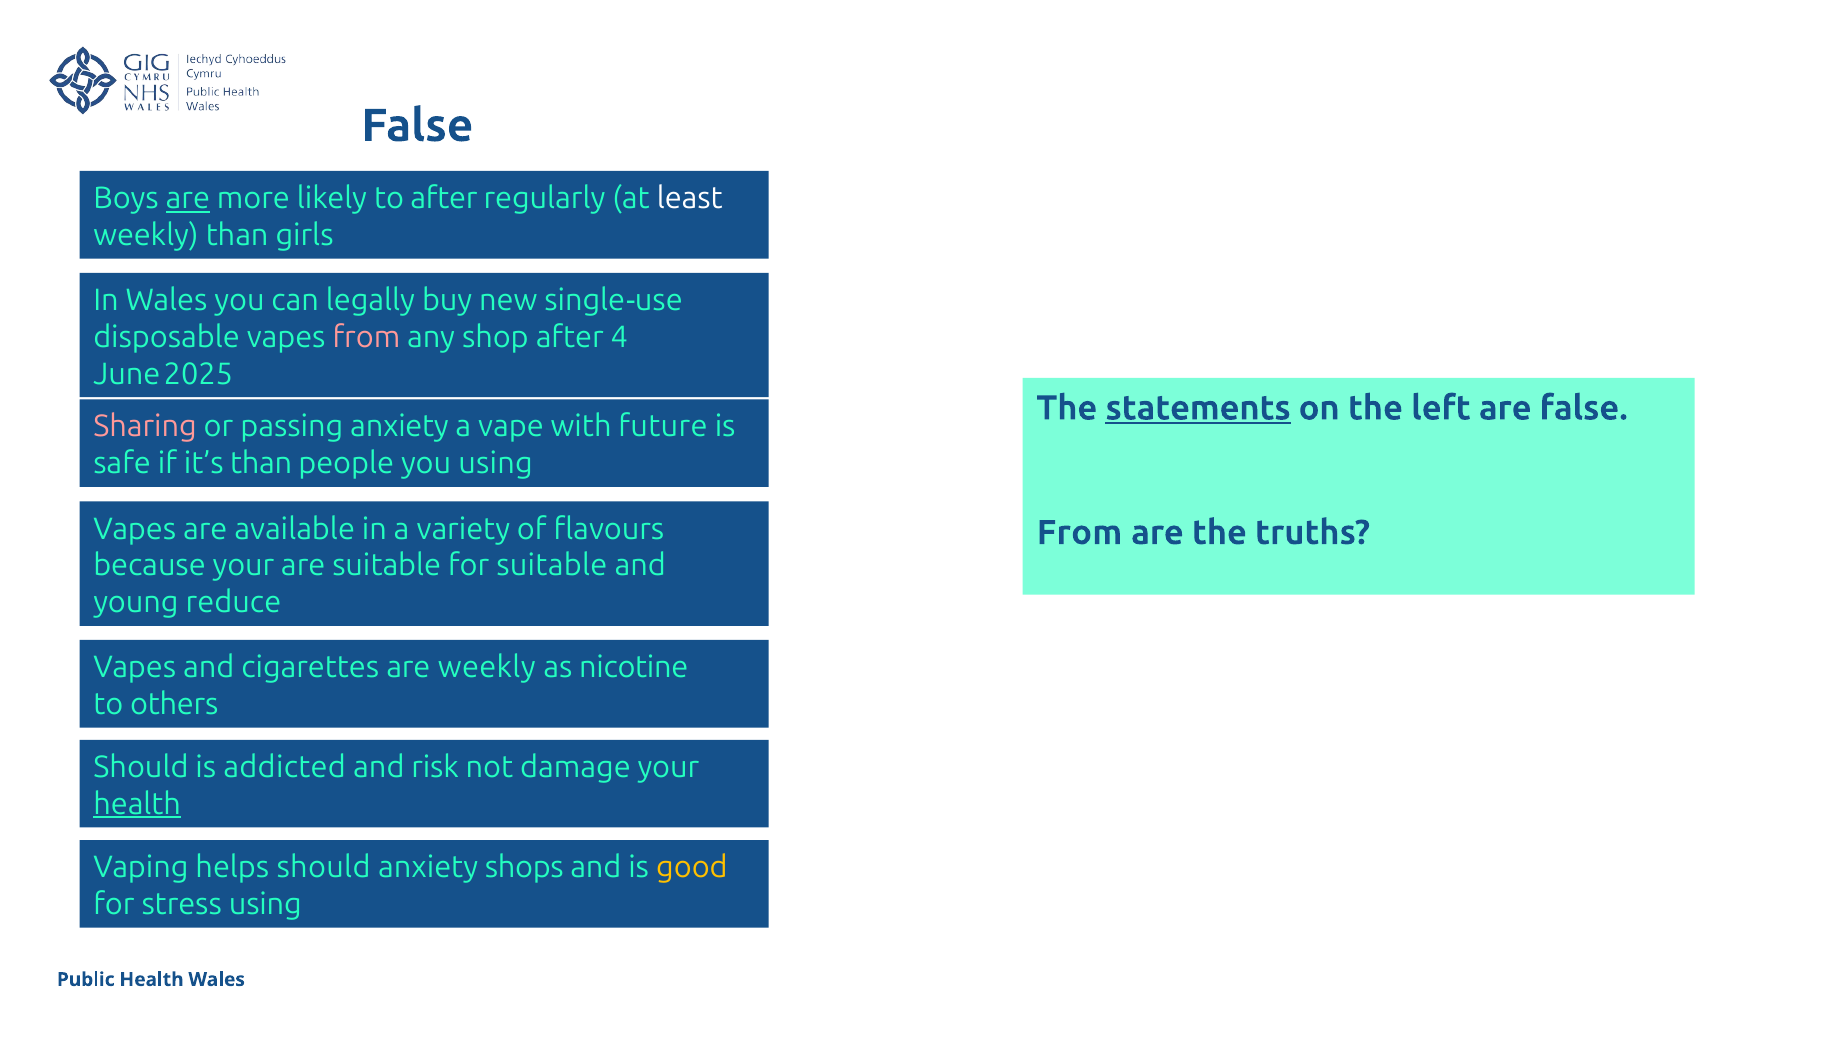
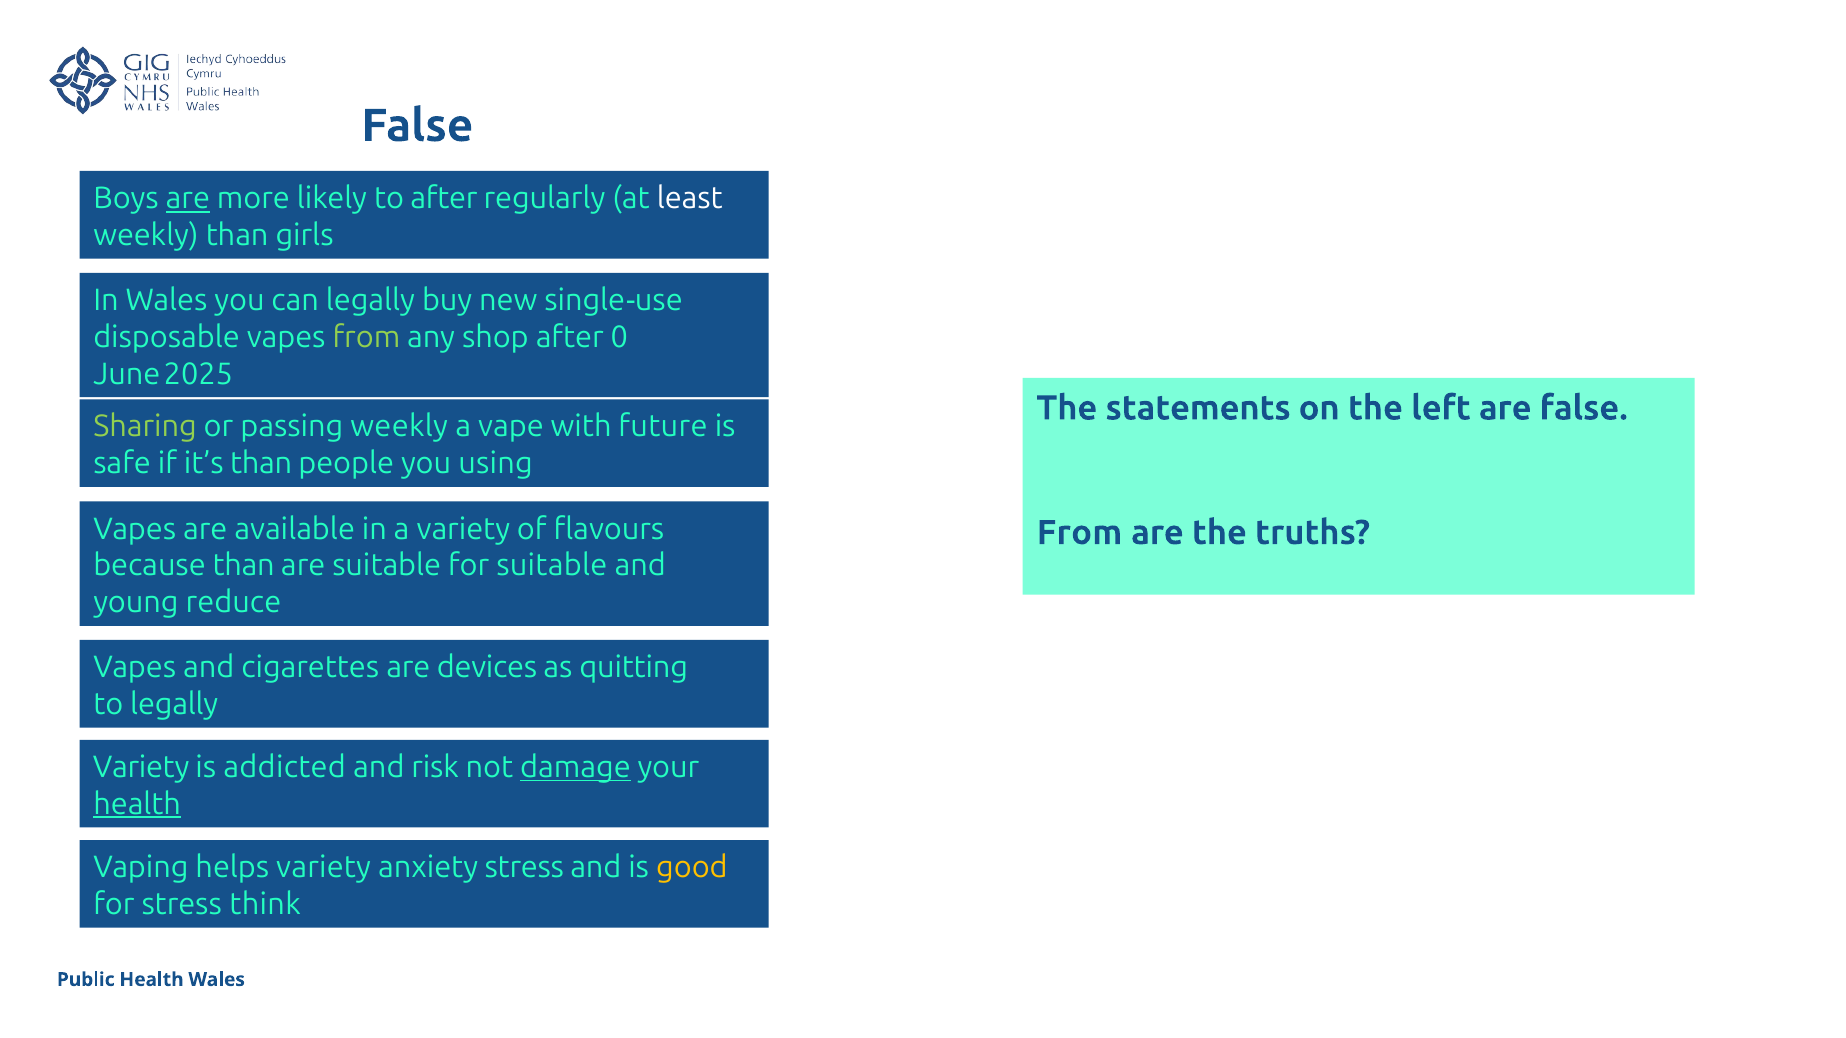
from at (366, 337) colour: pink -> light green
4: 4 -> 0
statements underline: present -> none
Sharing colour: pink -> light green
passing anxiety: anxiety -> weekly
because your: your -> than
are weekly: weekly -> devices
nicotine: nicotine -> quitting
to others: others -> legally
Should at (141, 768): Should -> Variety
damage underline: none -> present
helps should: should -> variety
anxiety shops: shops -> stress
stress using: using -> think
